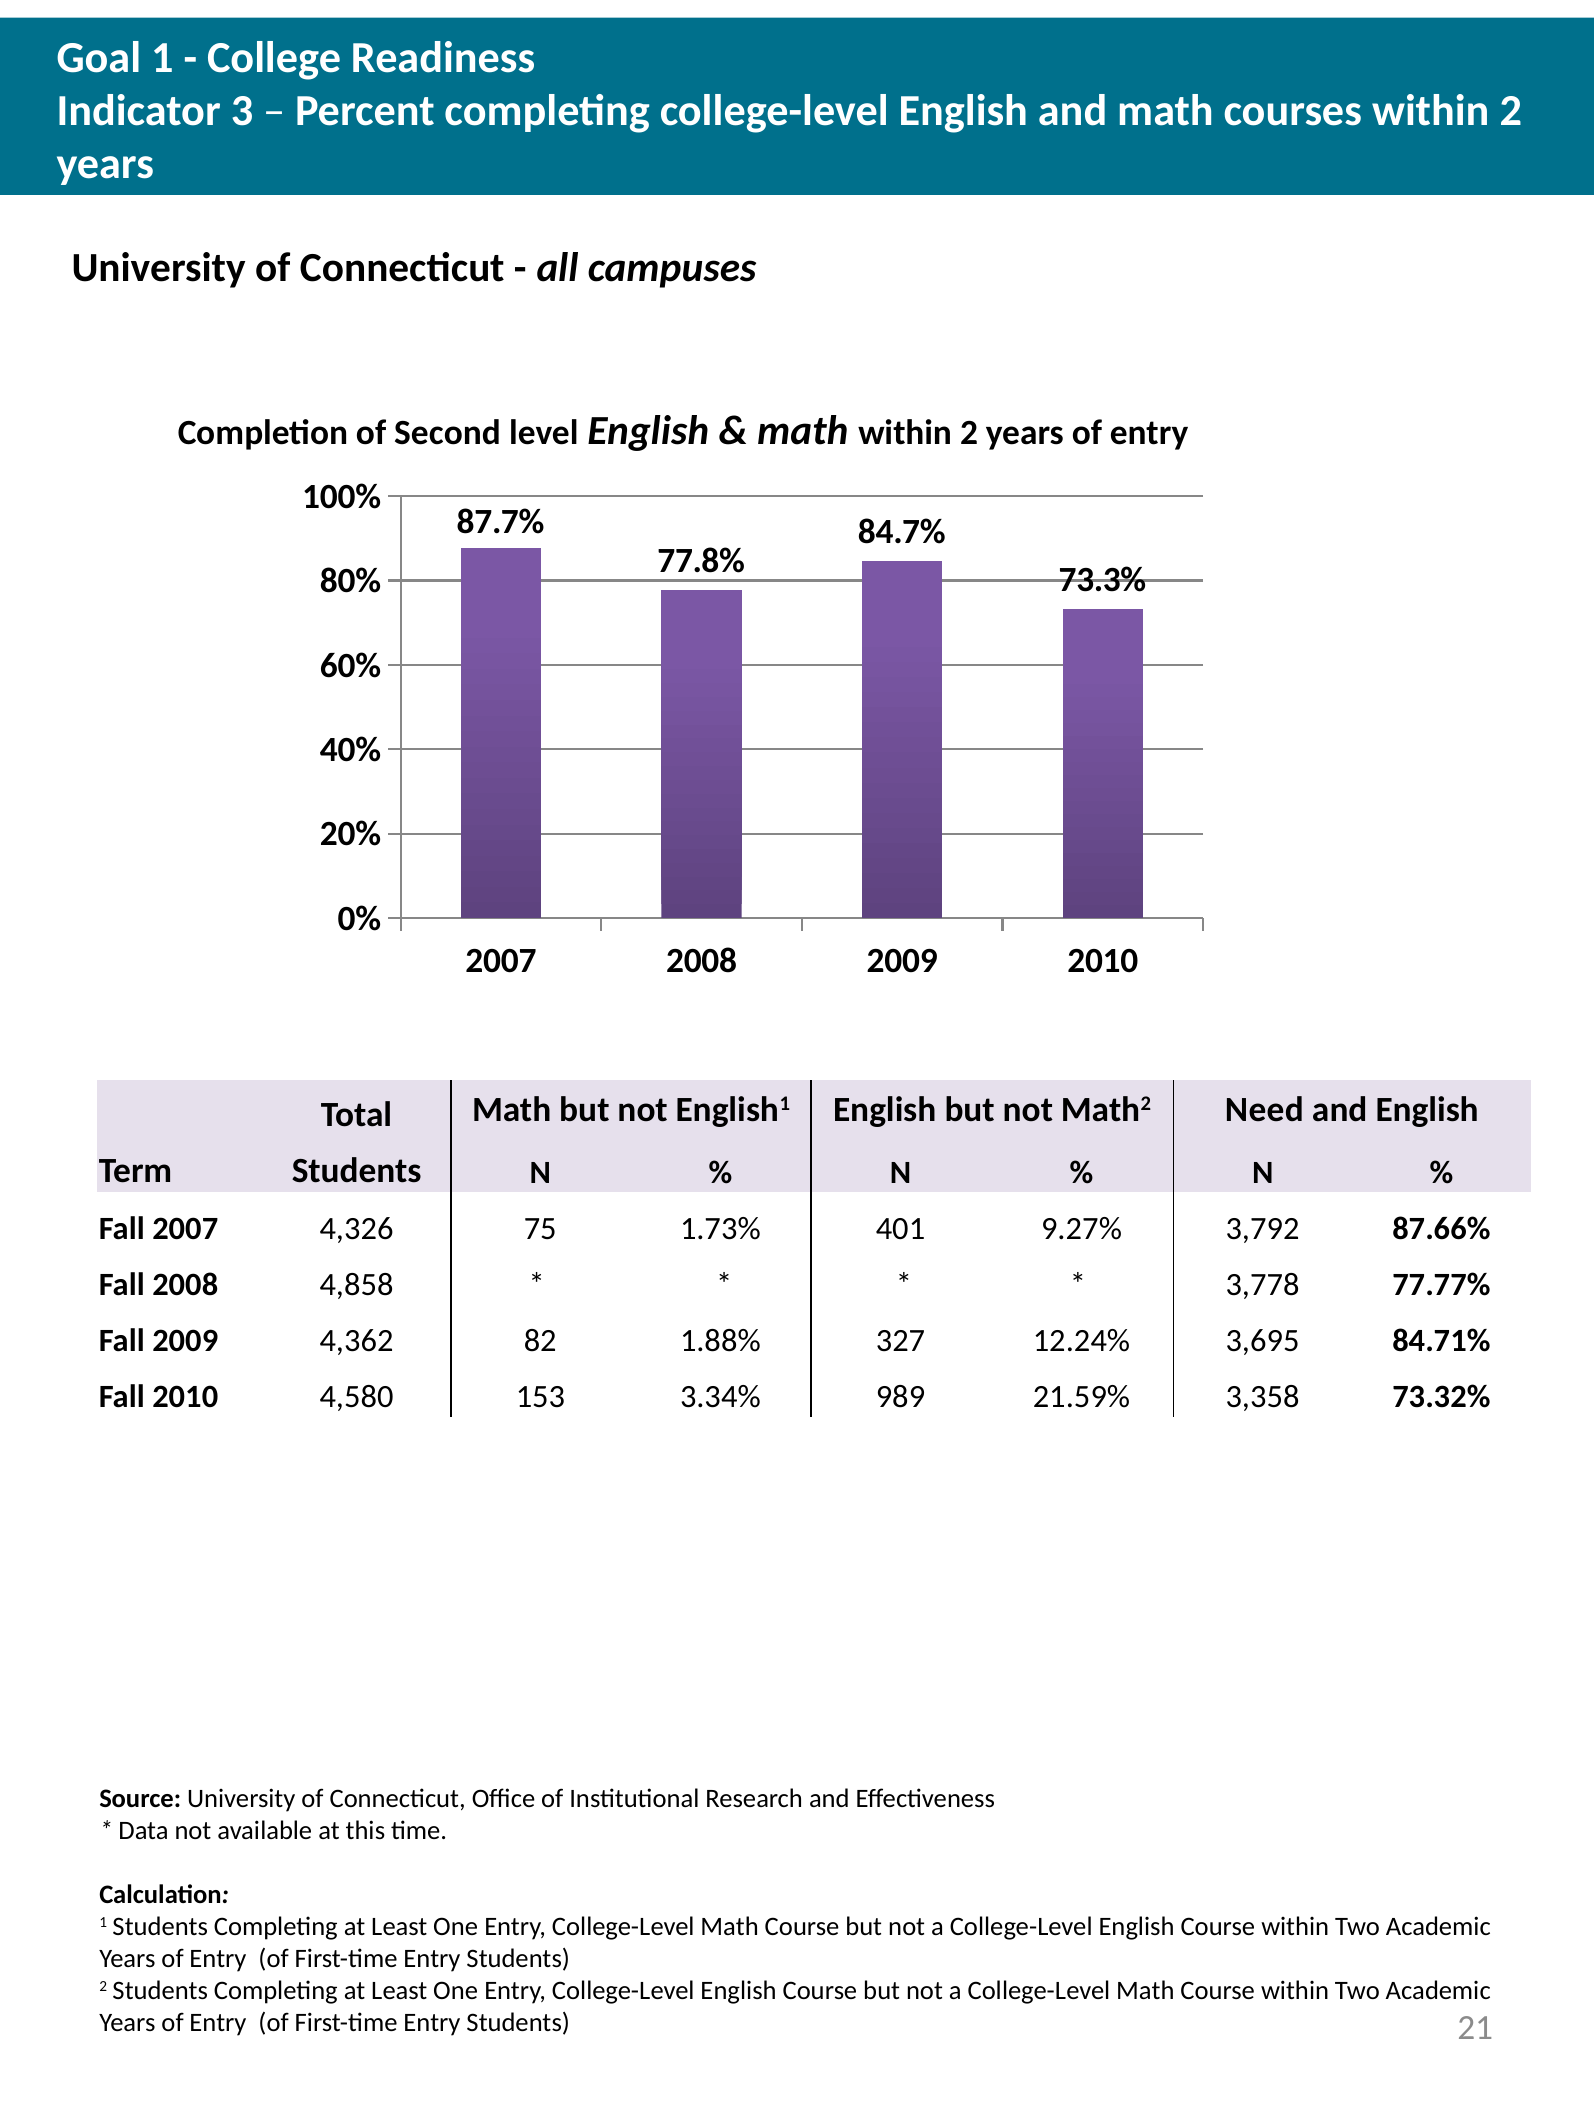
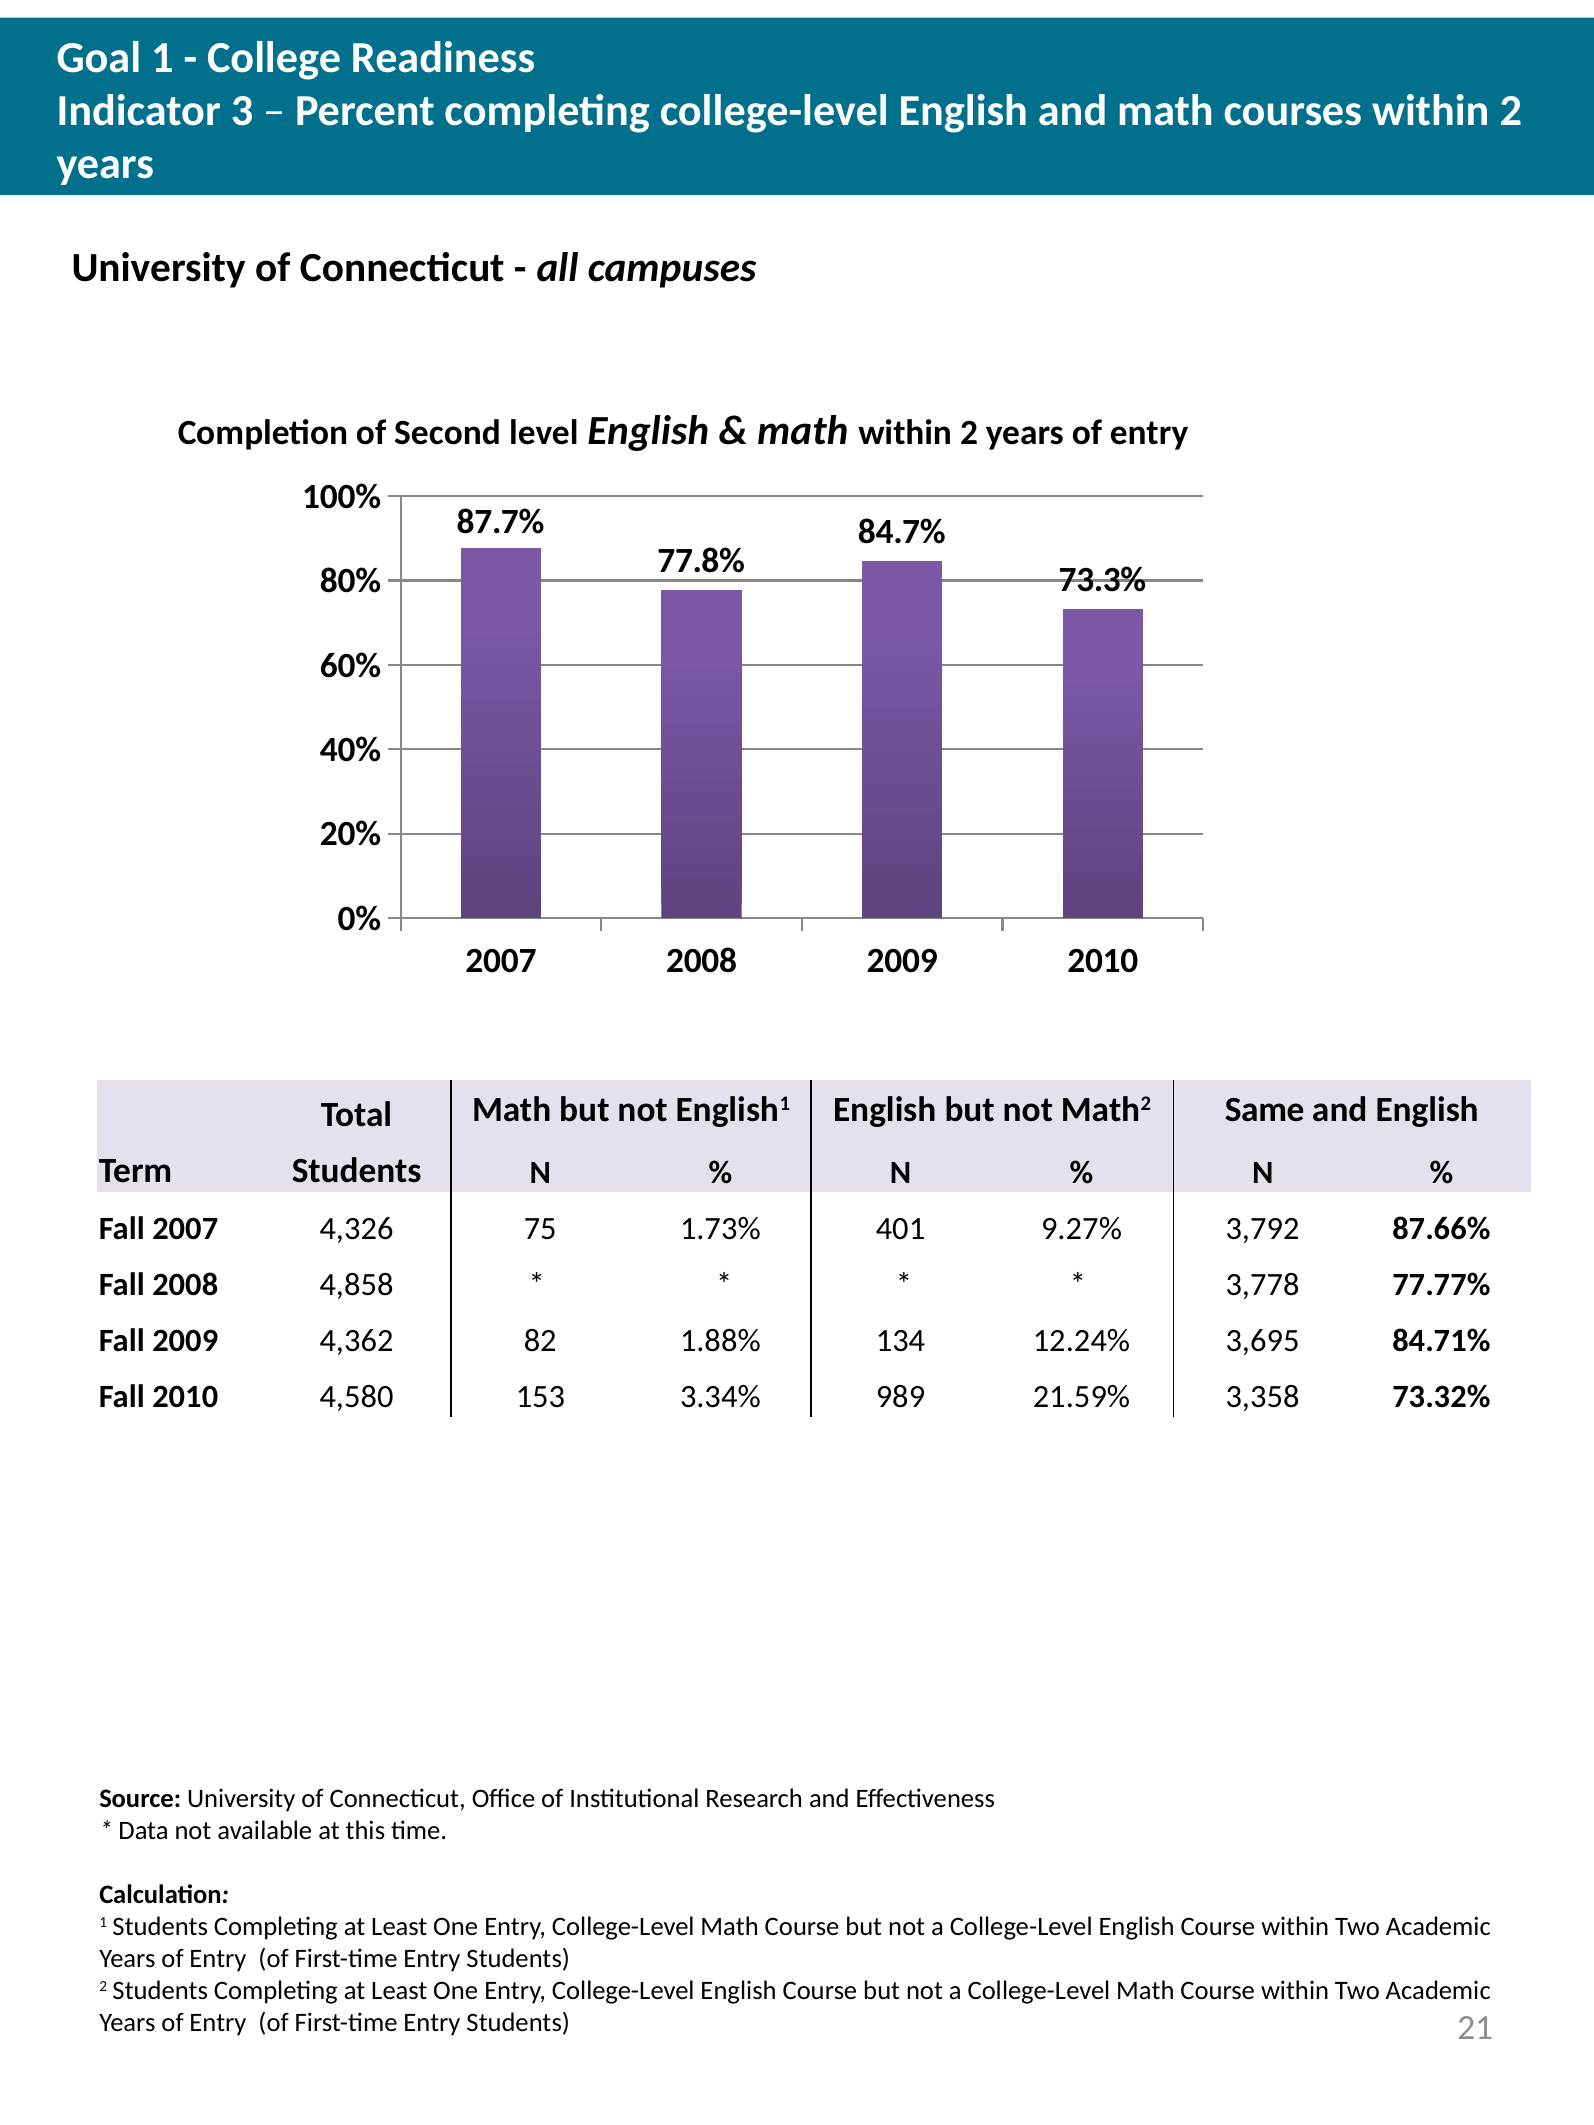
Need: Need -> Same
327: 327 -> 134
